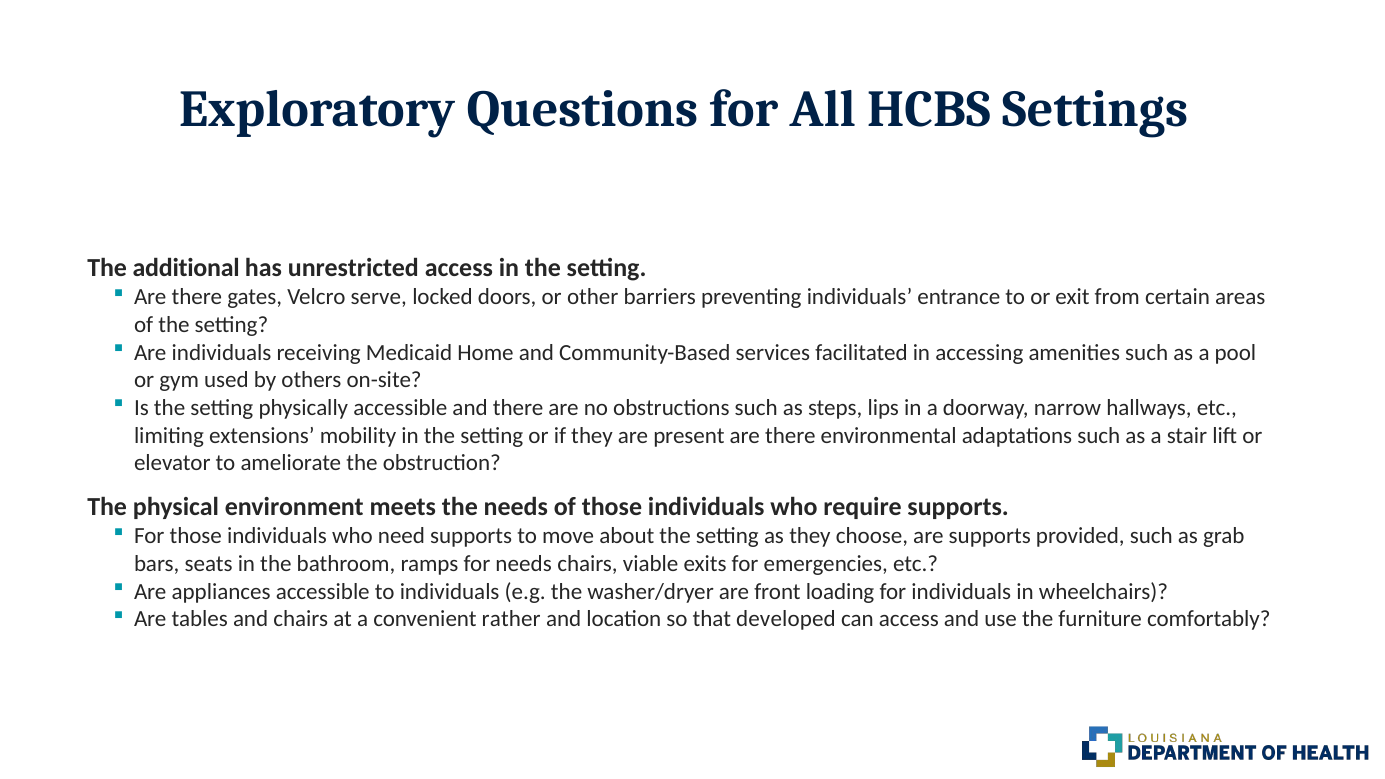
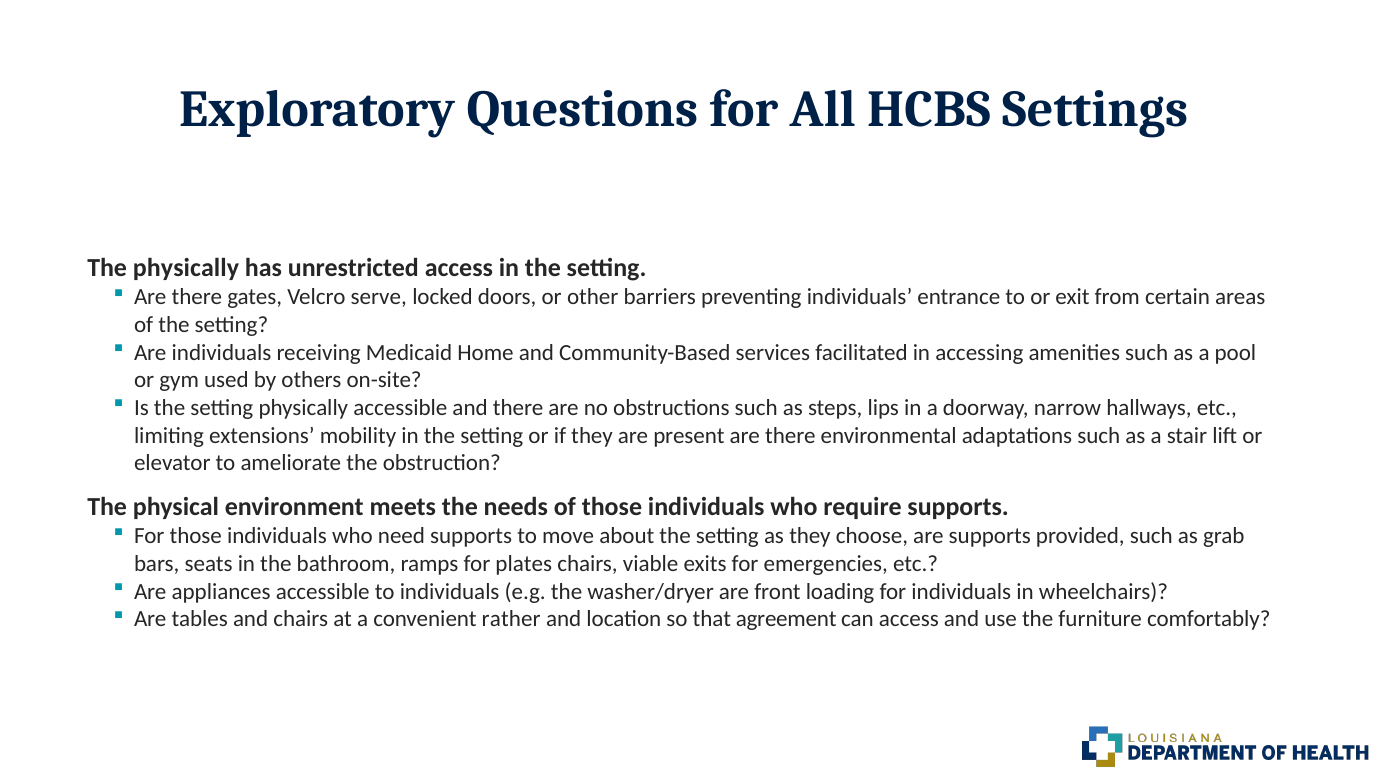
The additional: additional -> physically
for needs: needs -> plates
developed: developed -> agreement
